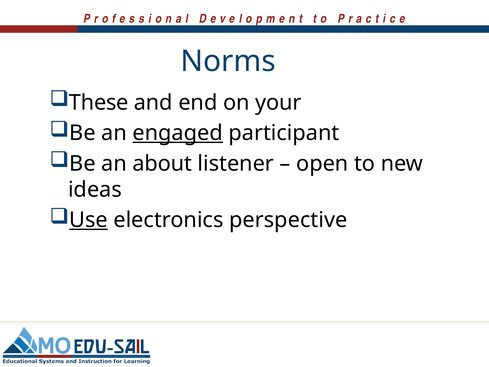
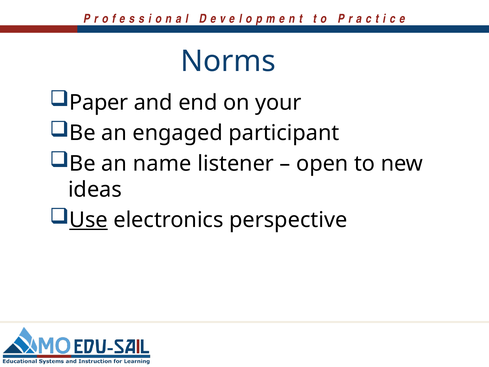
These: These -> Paper
engaged underline: present -> none
about: about -> name
